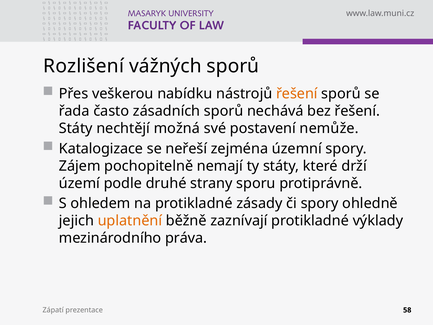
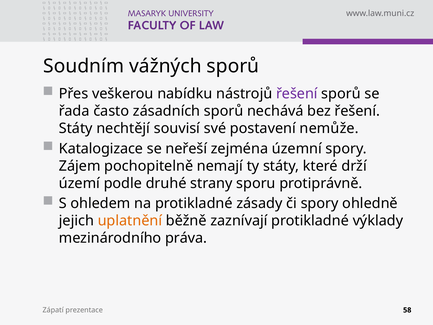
Rozlišení: Rozlišení -> Soudním
řešení at (297, 94) colour: orange -> purple
možná: možná -> souvisí
